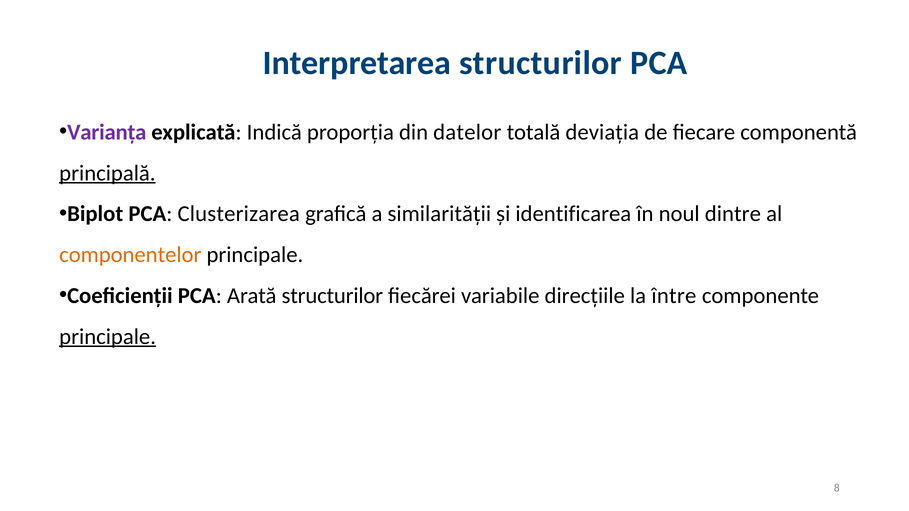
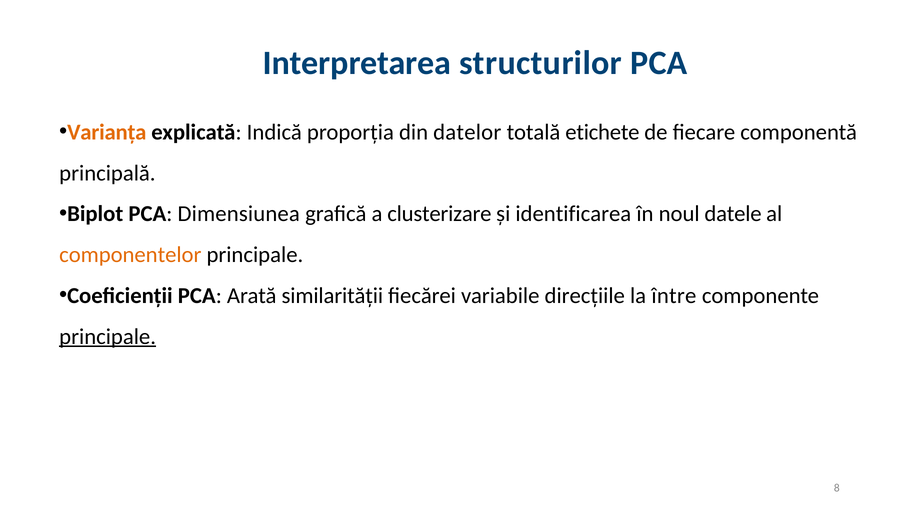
Varianța colour: purple -> orange
deviația: deviația -> etichete
principală underline: present -> none
Clusterizarea: Clusterizarea -> Dimensiunea
similarității: similarității -> clusterizare
dintre: dintre -> datele
Arată structurilor: structurilor -> similarității
